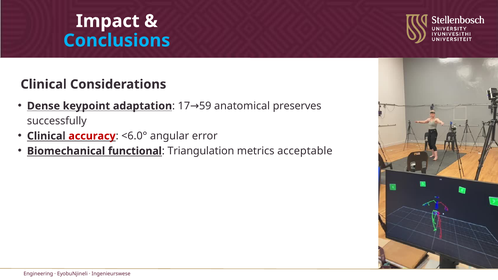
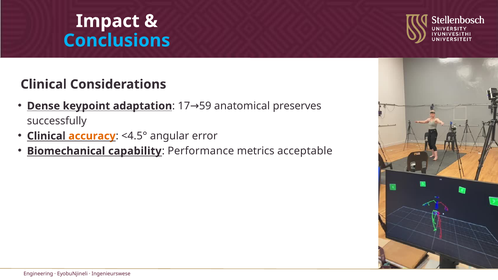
accuracy colour: red -> orange
<6.0°: <6.0° -> <4.5°
functional: functional -> capability
Triangulation: Triangulation -> Performance
